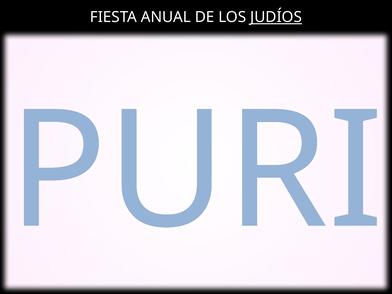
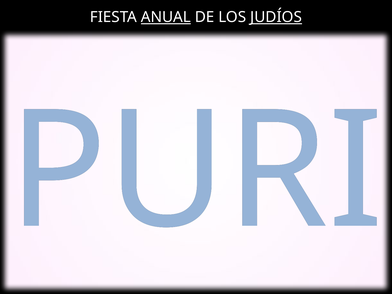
ANUAL underline: none -> present
